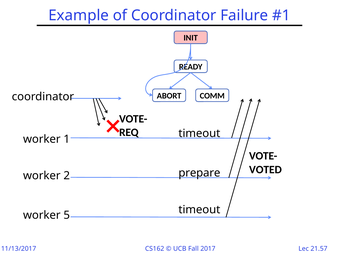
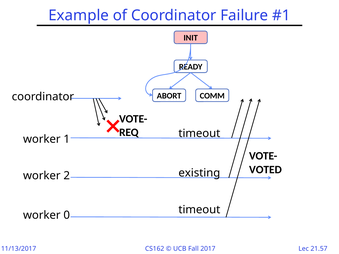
prepare: prepare -> existing
5: 5 -> 0
